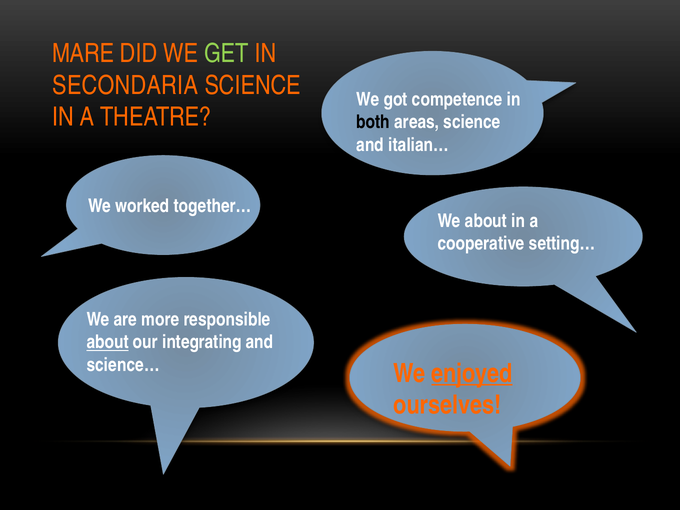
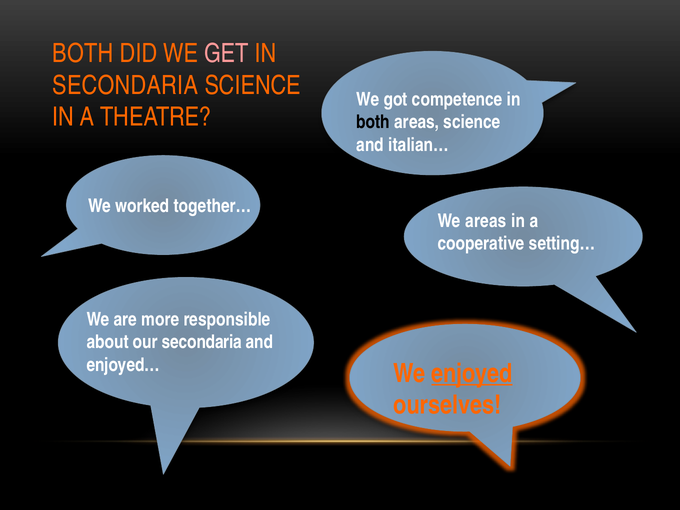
MARE at (83, 54): MARE -> BOTH
GET colour: light green -> pink
We about: about -> areas
about at (108, 342) underline: present -> none
our integrating: integrating -> secondaria
science…: science… -> enjoyed…
